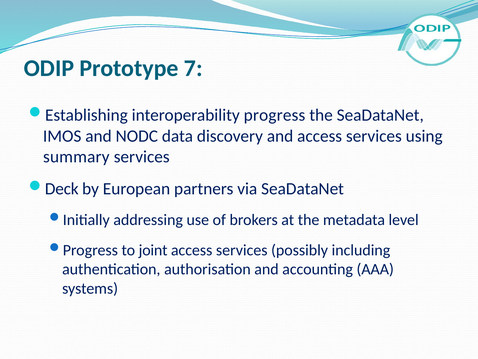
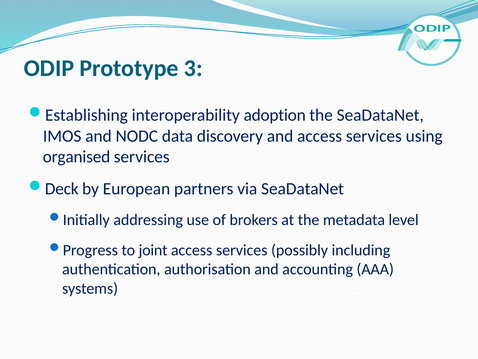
7: 7 -> 3
progress: progress -> adoption
summary: summary -> organised
